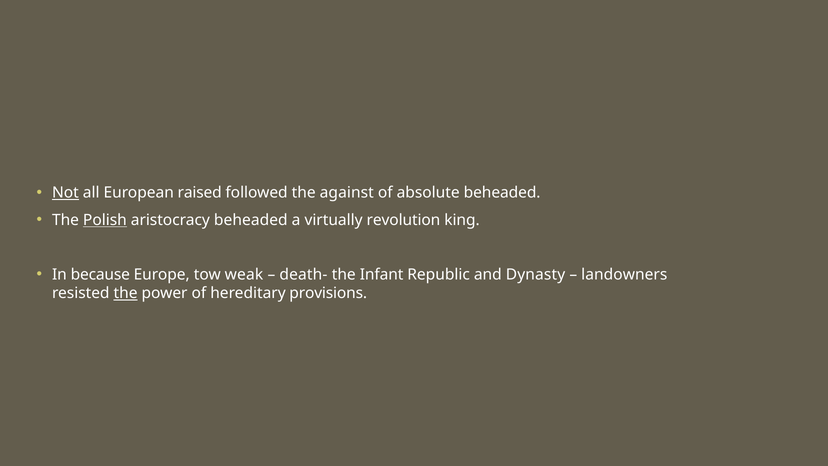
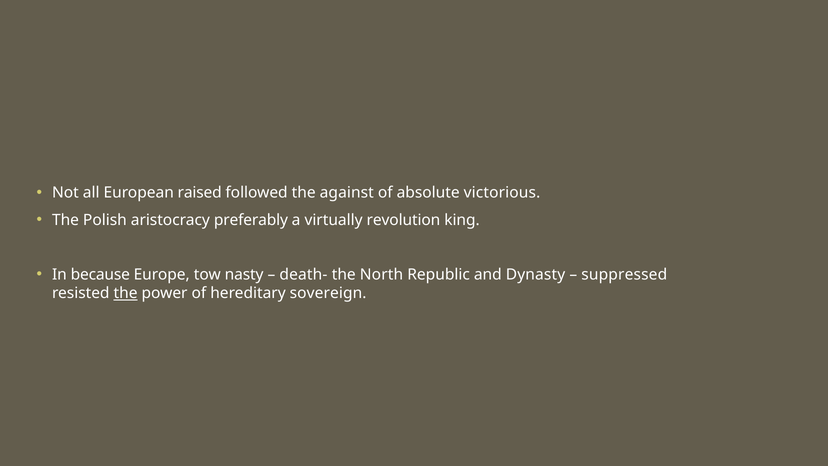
Not underline: present -> none
absolute beheaded: beheaded -> victorious
Polish underline: present -> none
aristocracy beheaded: beheaded -> preferably
weak: weak -> nasty
Infant: Infant -> North
landowners: landowners -> suppressed
provisions: provisions -> sovereign
